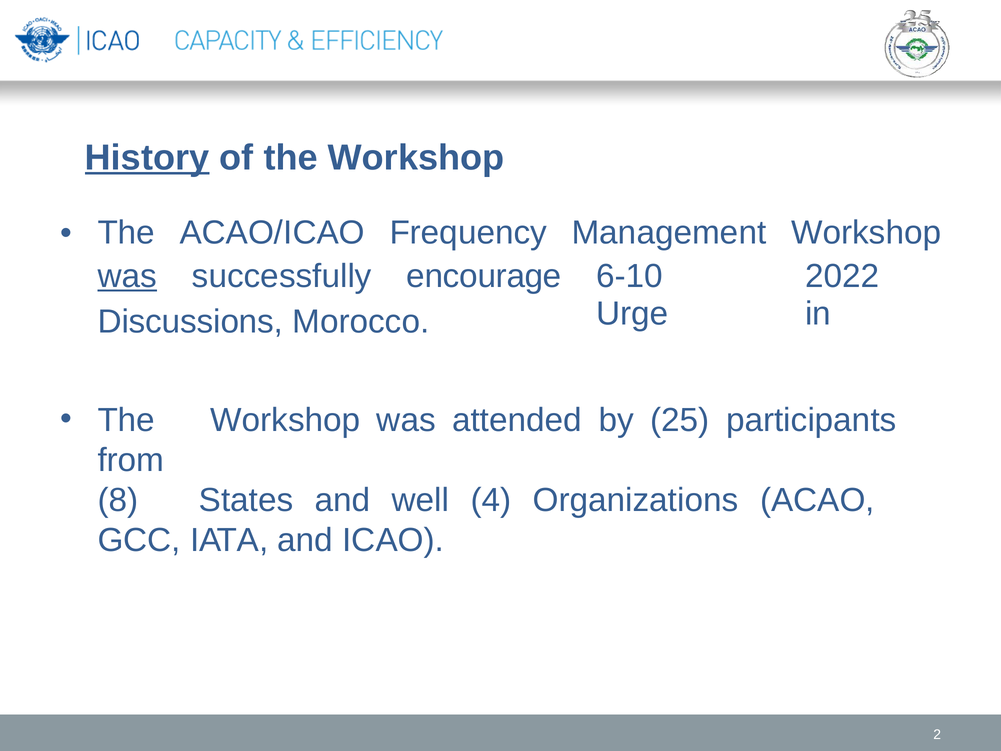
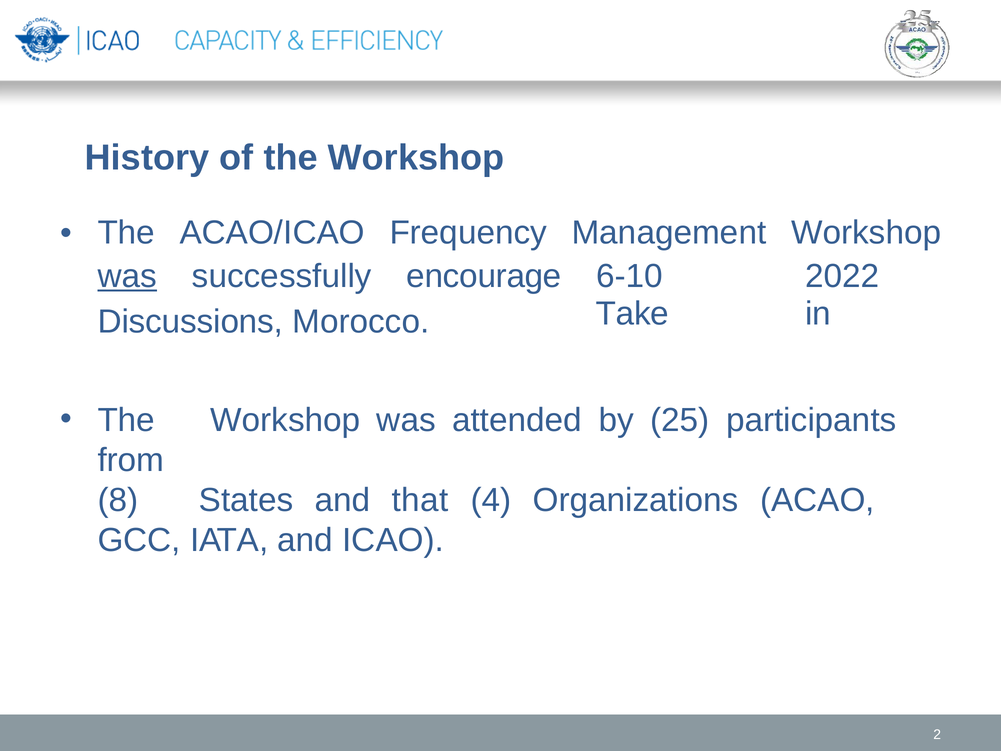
History underline: present -> none
Urge: Urge -> Take
well: well -> that
